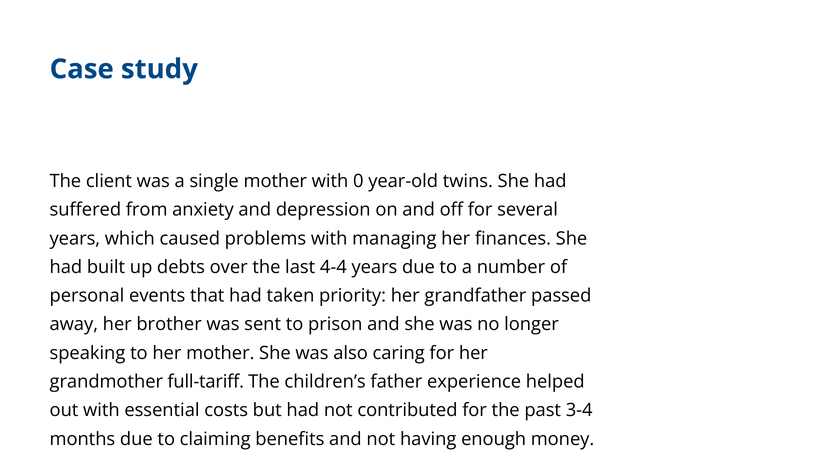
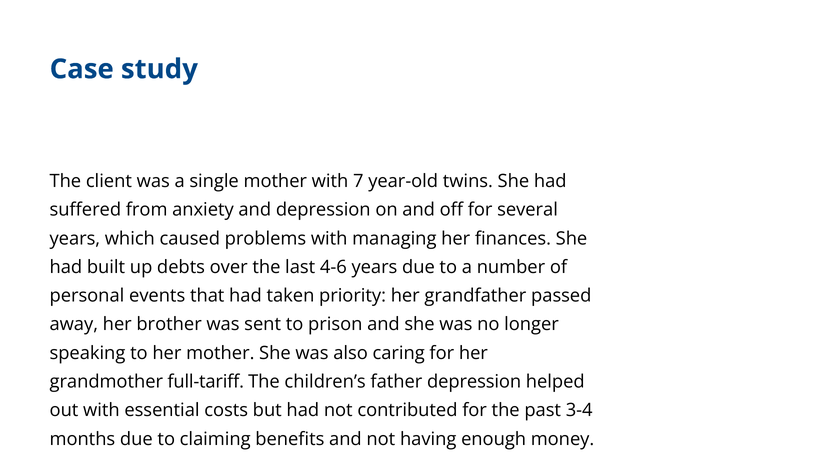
0: 0 -> 7
4-4: 4-4 -> 4-6
father experience: experience -> depression
